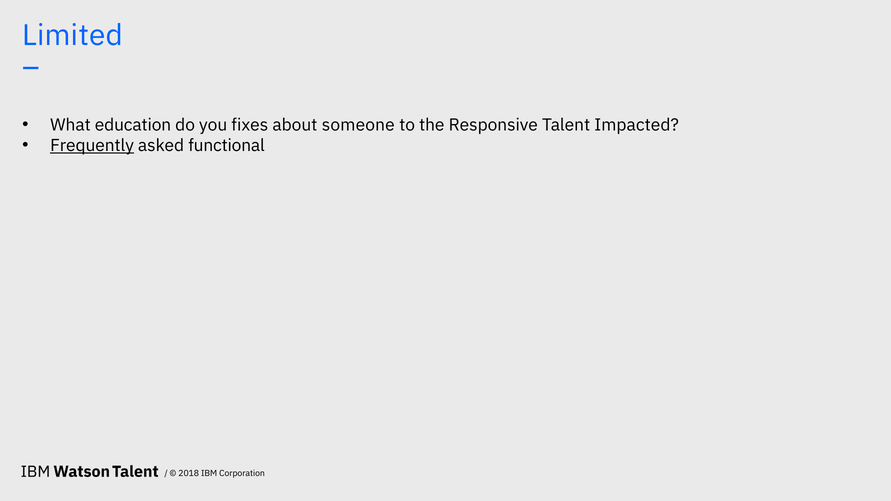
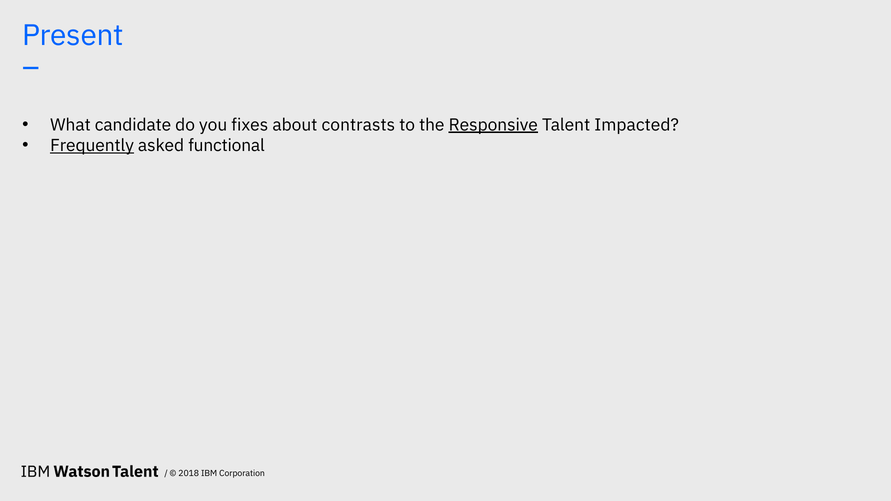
Limited: Limited -> Present
education: education -> candidate
someone: someone -> contrasts
Responsive underline: none -> present
